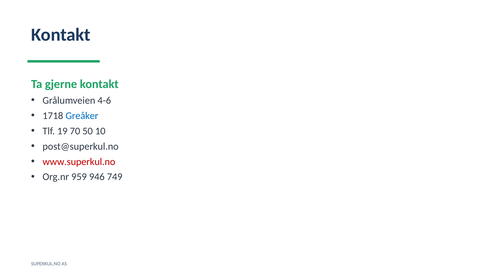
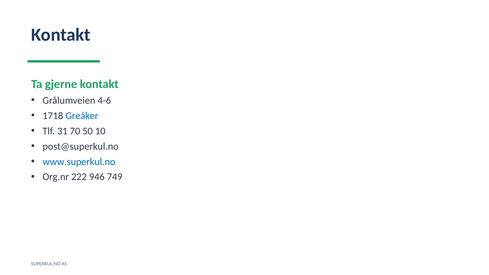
19: 19 -> 31
www.superkul.no colour: red -> blue
959: 959 -> 222
